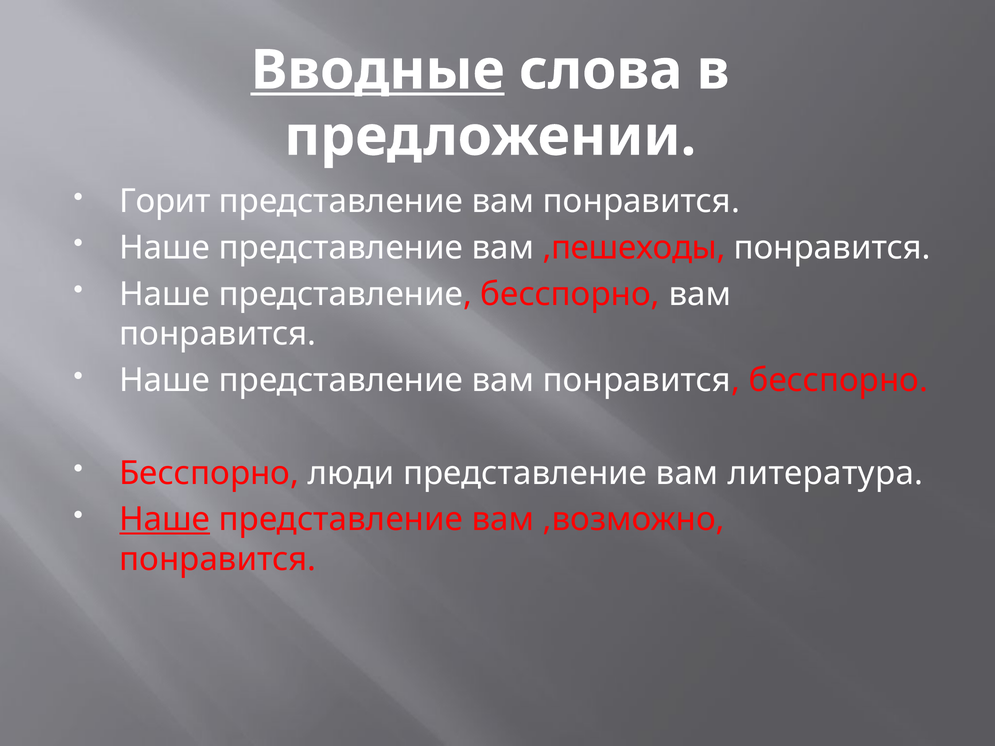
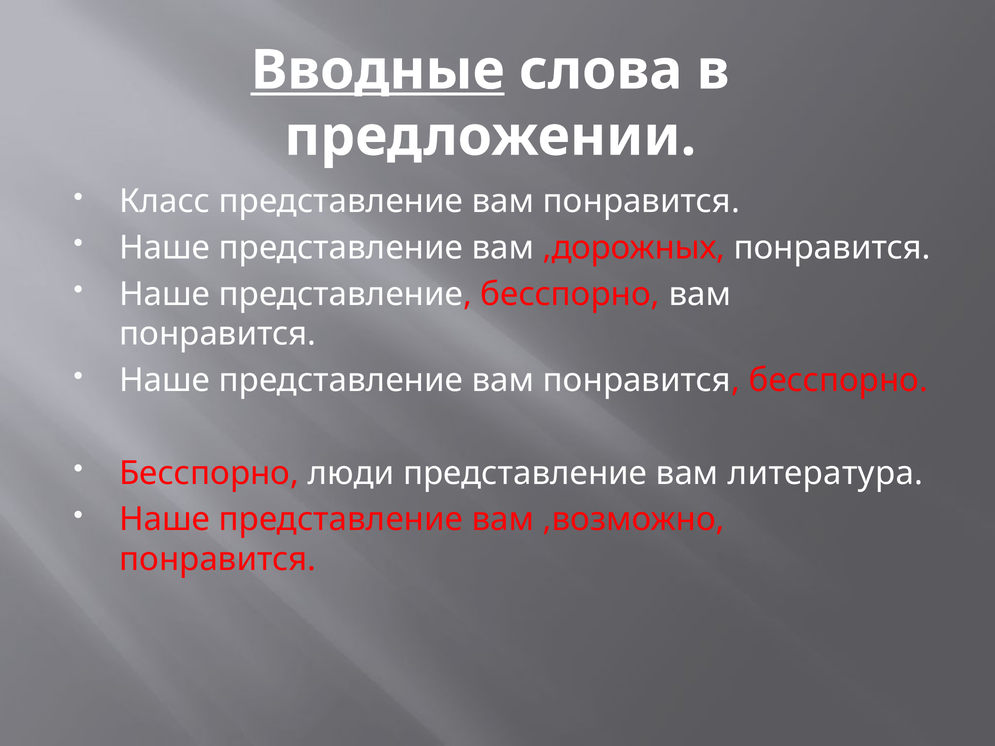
Горит: Горит -> Класс
,пешеходы: ,пешеходы -> ,дорожных
Наше at (165, 520) underline: present -> none
